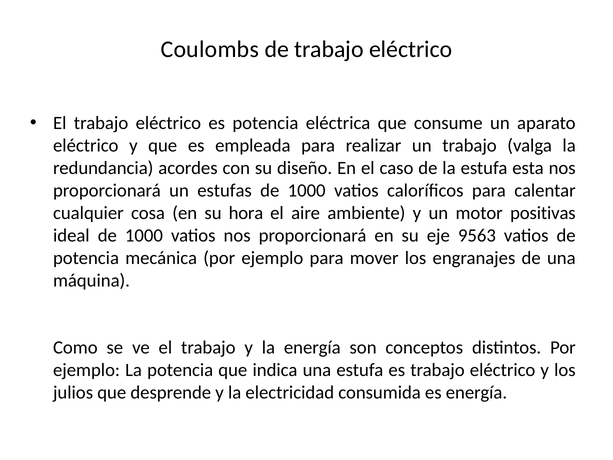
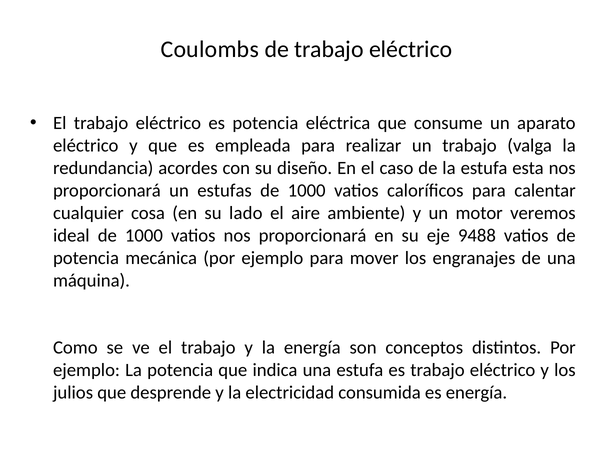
hora: hora -> lado
positivas: positivas -> veremos
9563: 9563 -> 9488
